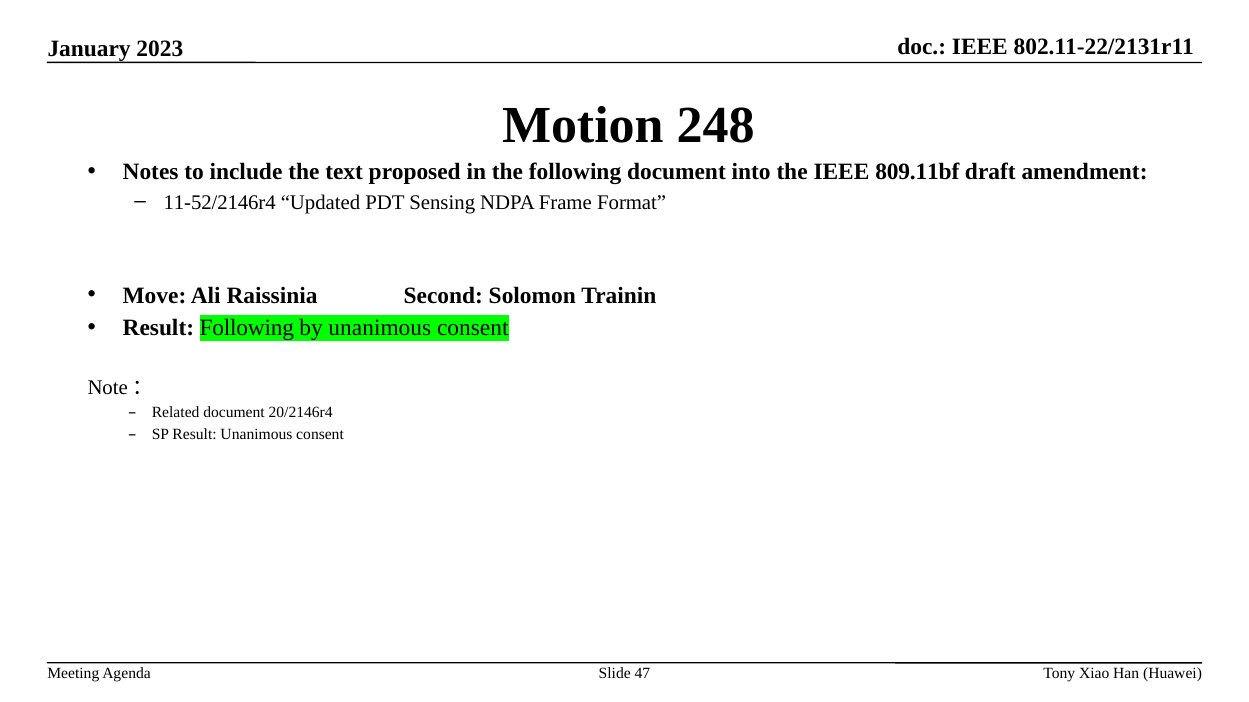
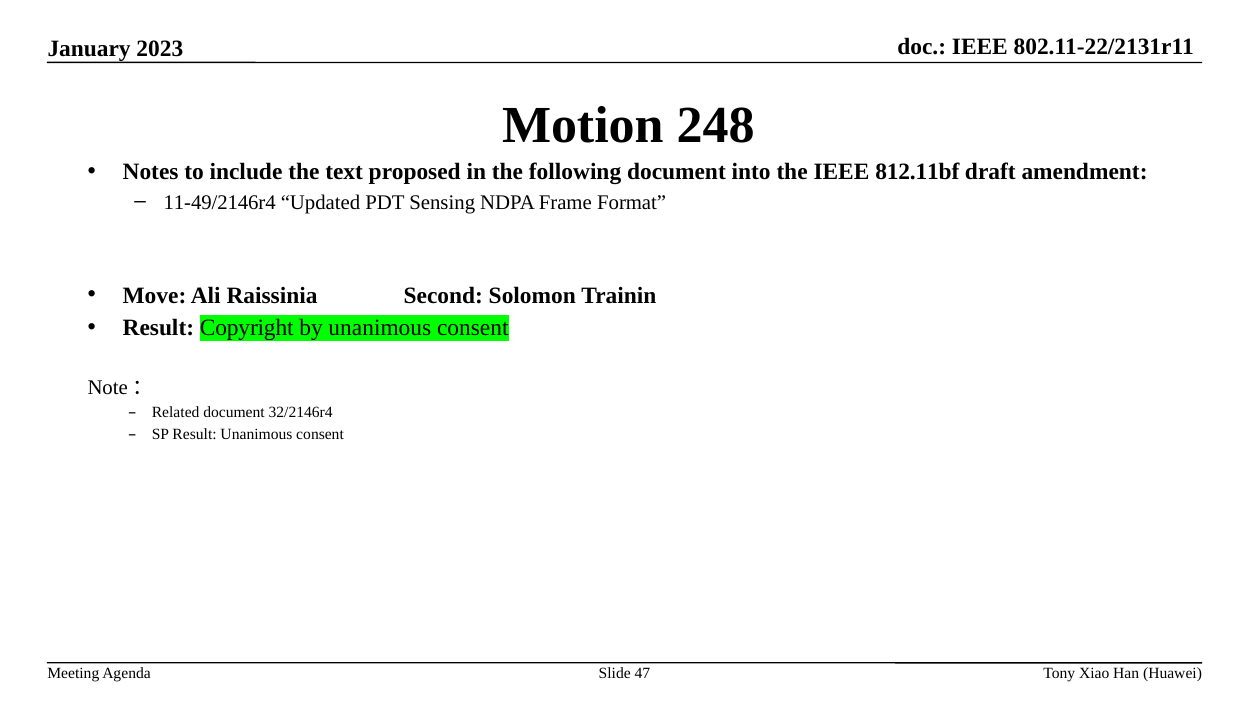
809.11bf: 809.11bf -> 812.11bf
11-52/2146r4: 11-52/2146r4 -> 11-49/2146r4
Result Following: Following -> Copyright
20/2146r4: 20/2146r4 -> 32/2146r4
